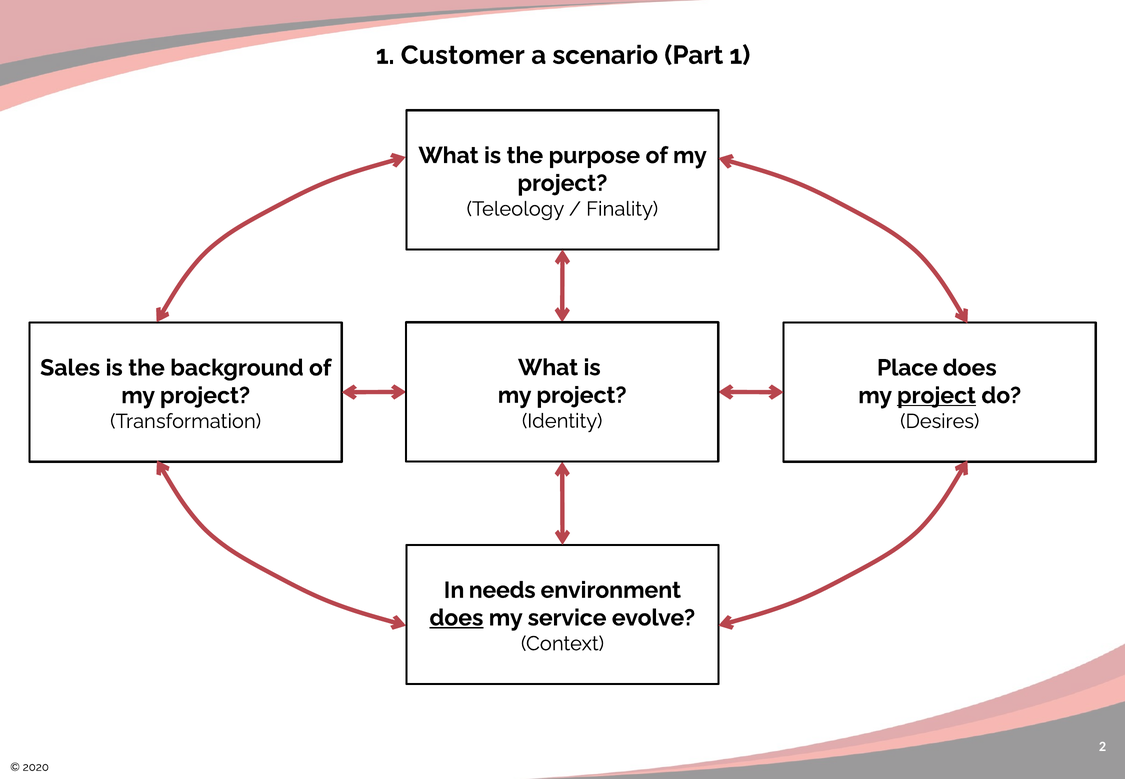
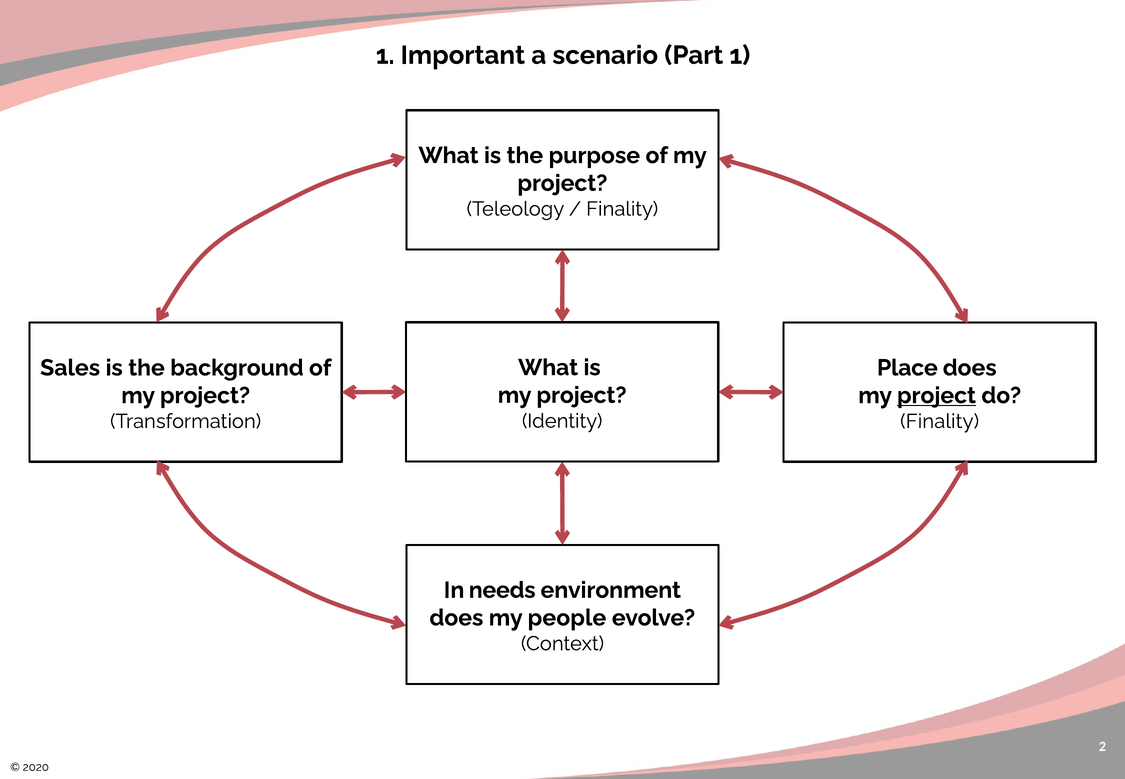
Customer: Customer -> Important
Desires at (940, 421): Desires -> Finality
does at (456, 618) underline: present -> none
service: service -> people
